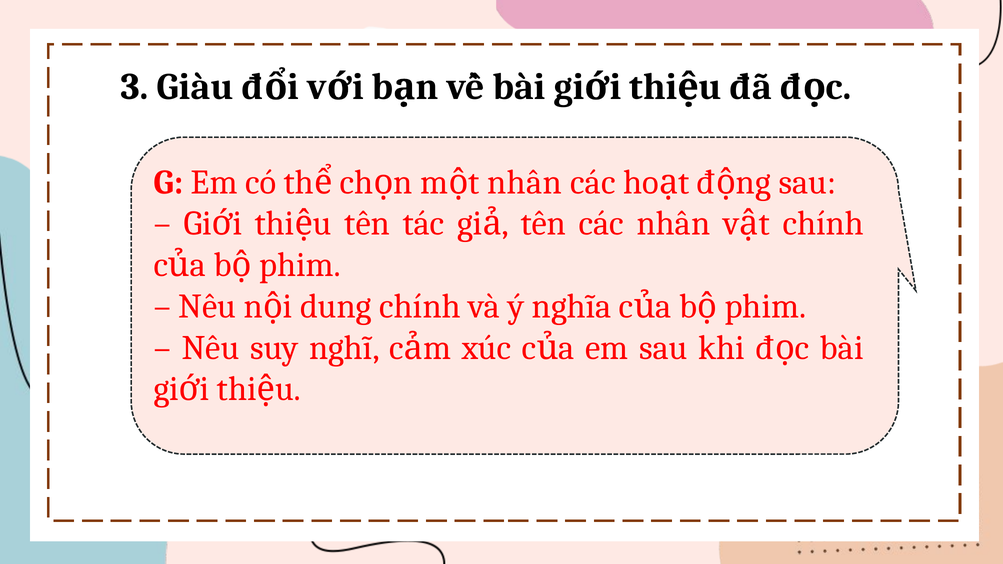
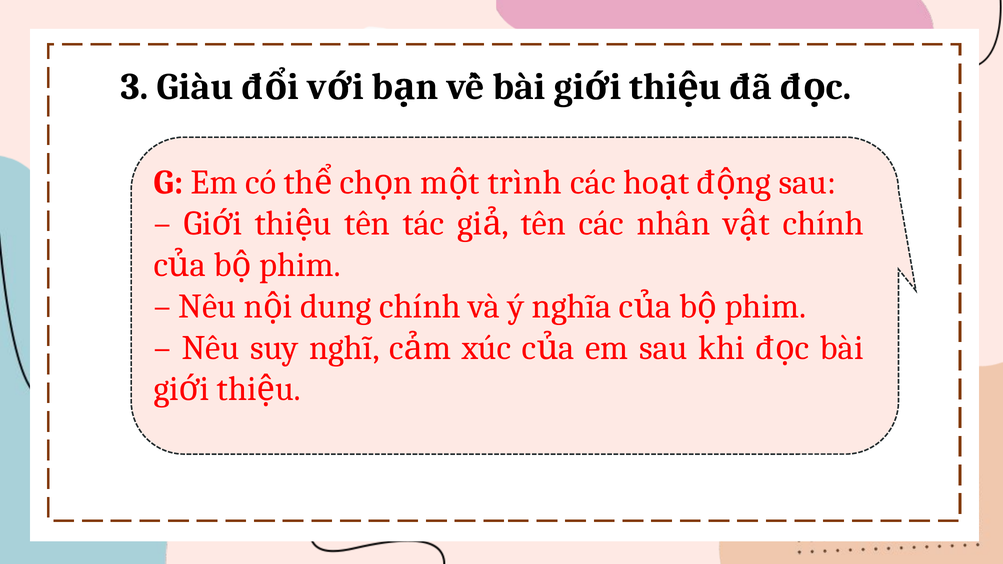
nhân at (525, 182): nhân -> trình
